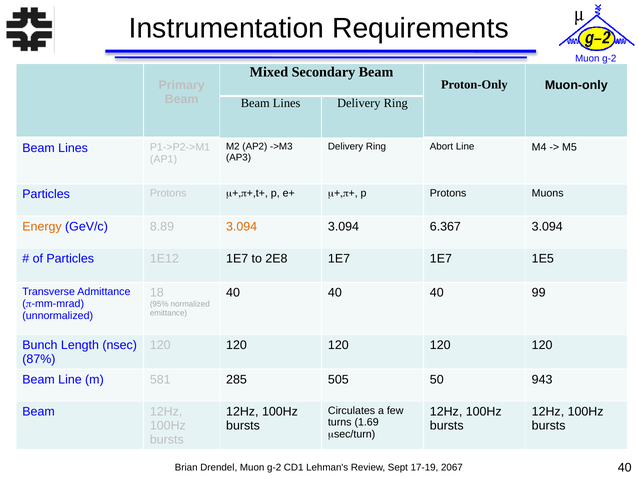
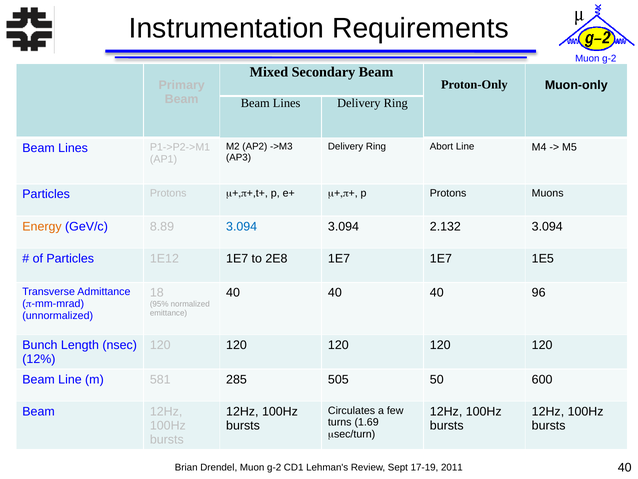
3.094 at (242, 226) colour: orange -> blue
6.367: 6.367 -> 2.132
99: 99 -> 96
87%: 87% -> 12%
943: 943 -> 600
2067: 2067 -> 2011
